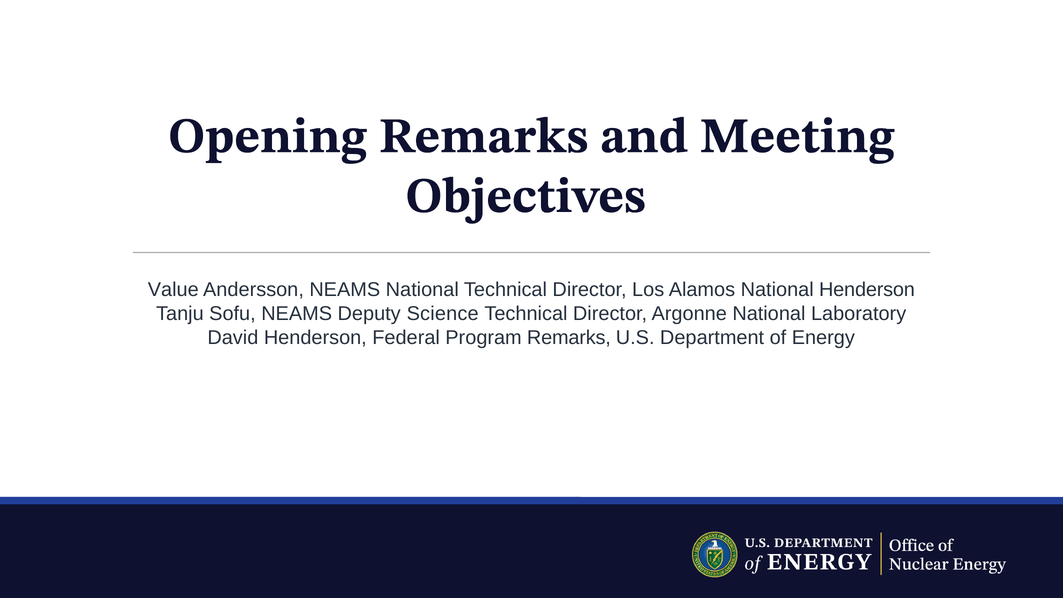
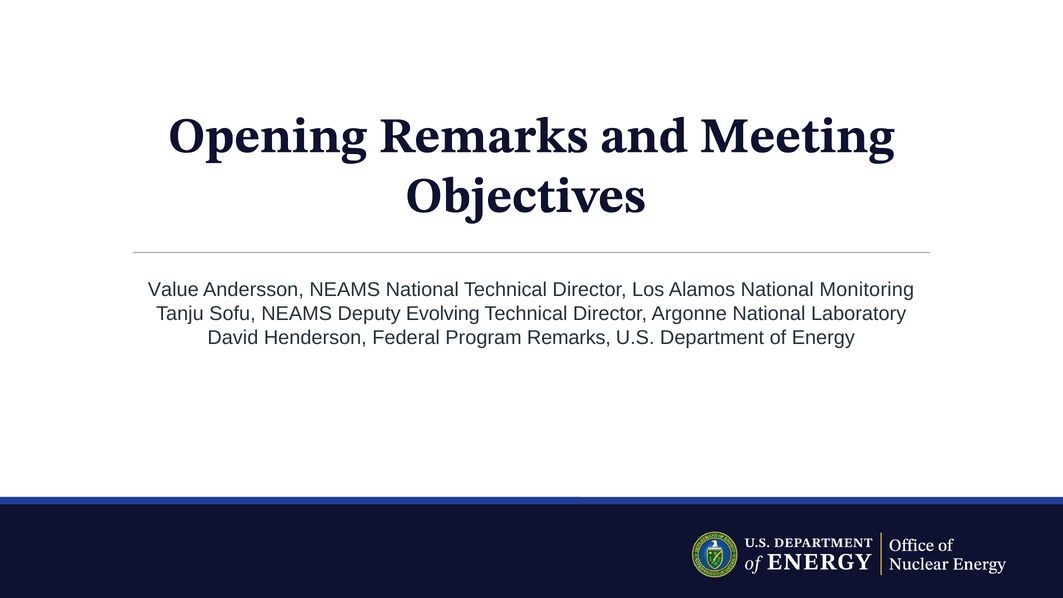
National Henderson: Henderson -> Monitoring
Science: Science -> Evolving
